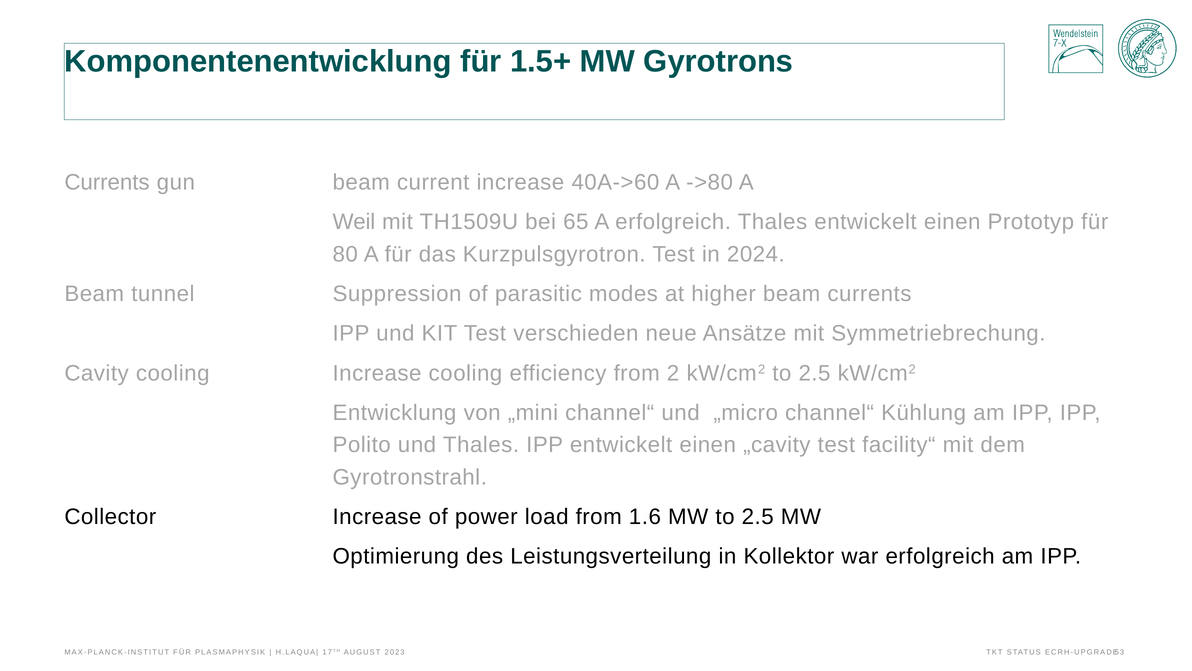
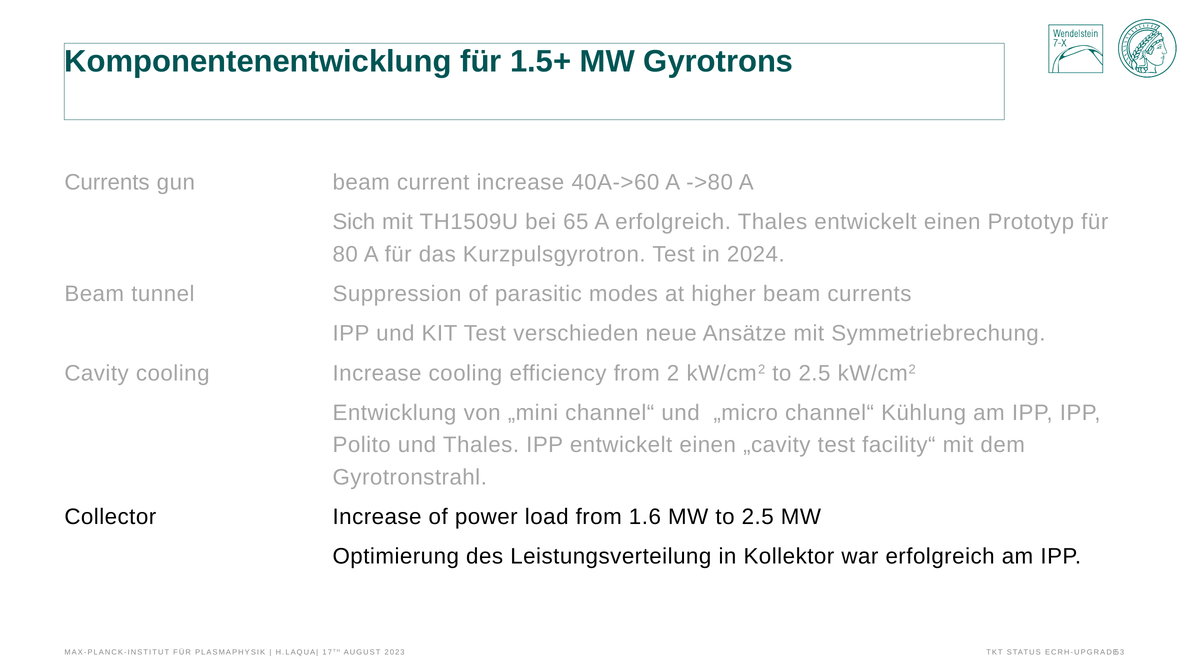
Weil: Weil -> Sich
